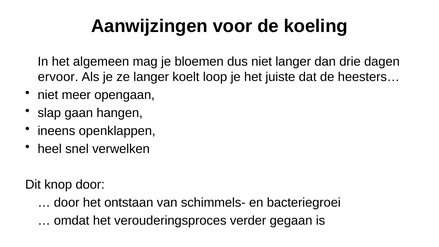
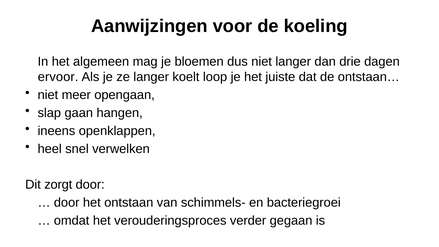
heesters…: heesters… -> ontstaan…
knop: knop -> zorgt
